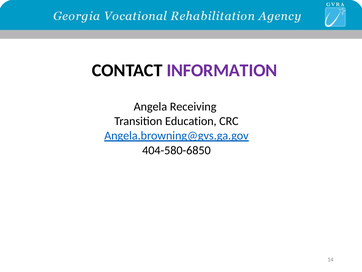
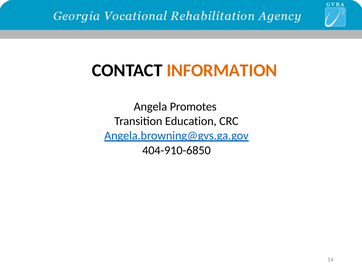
INFORMATION colour: purple -> orange
Receiving: Receiving -> Promotes
404-580-6850: 404-580-6850 -> 404-910-6850
